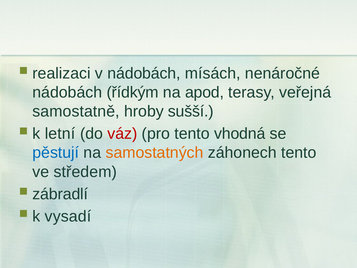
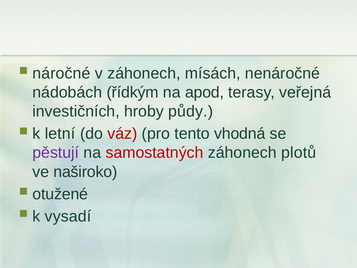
realizaci: realizaci -> náročné
v nádobách: nádobách -> záhonech
samostatně: samostatně -> investičních
sušší: sušší -> půdy
pěstují colour: blue -> purple
samostatných colour: orange -> red
záhonech tento: tento -> plotů
středem: středem -> naširoko
zábradlí: zábradlí -> otužené
